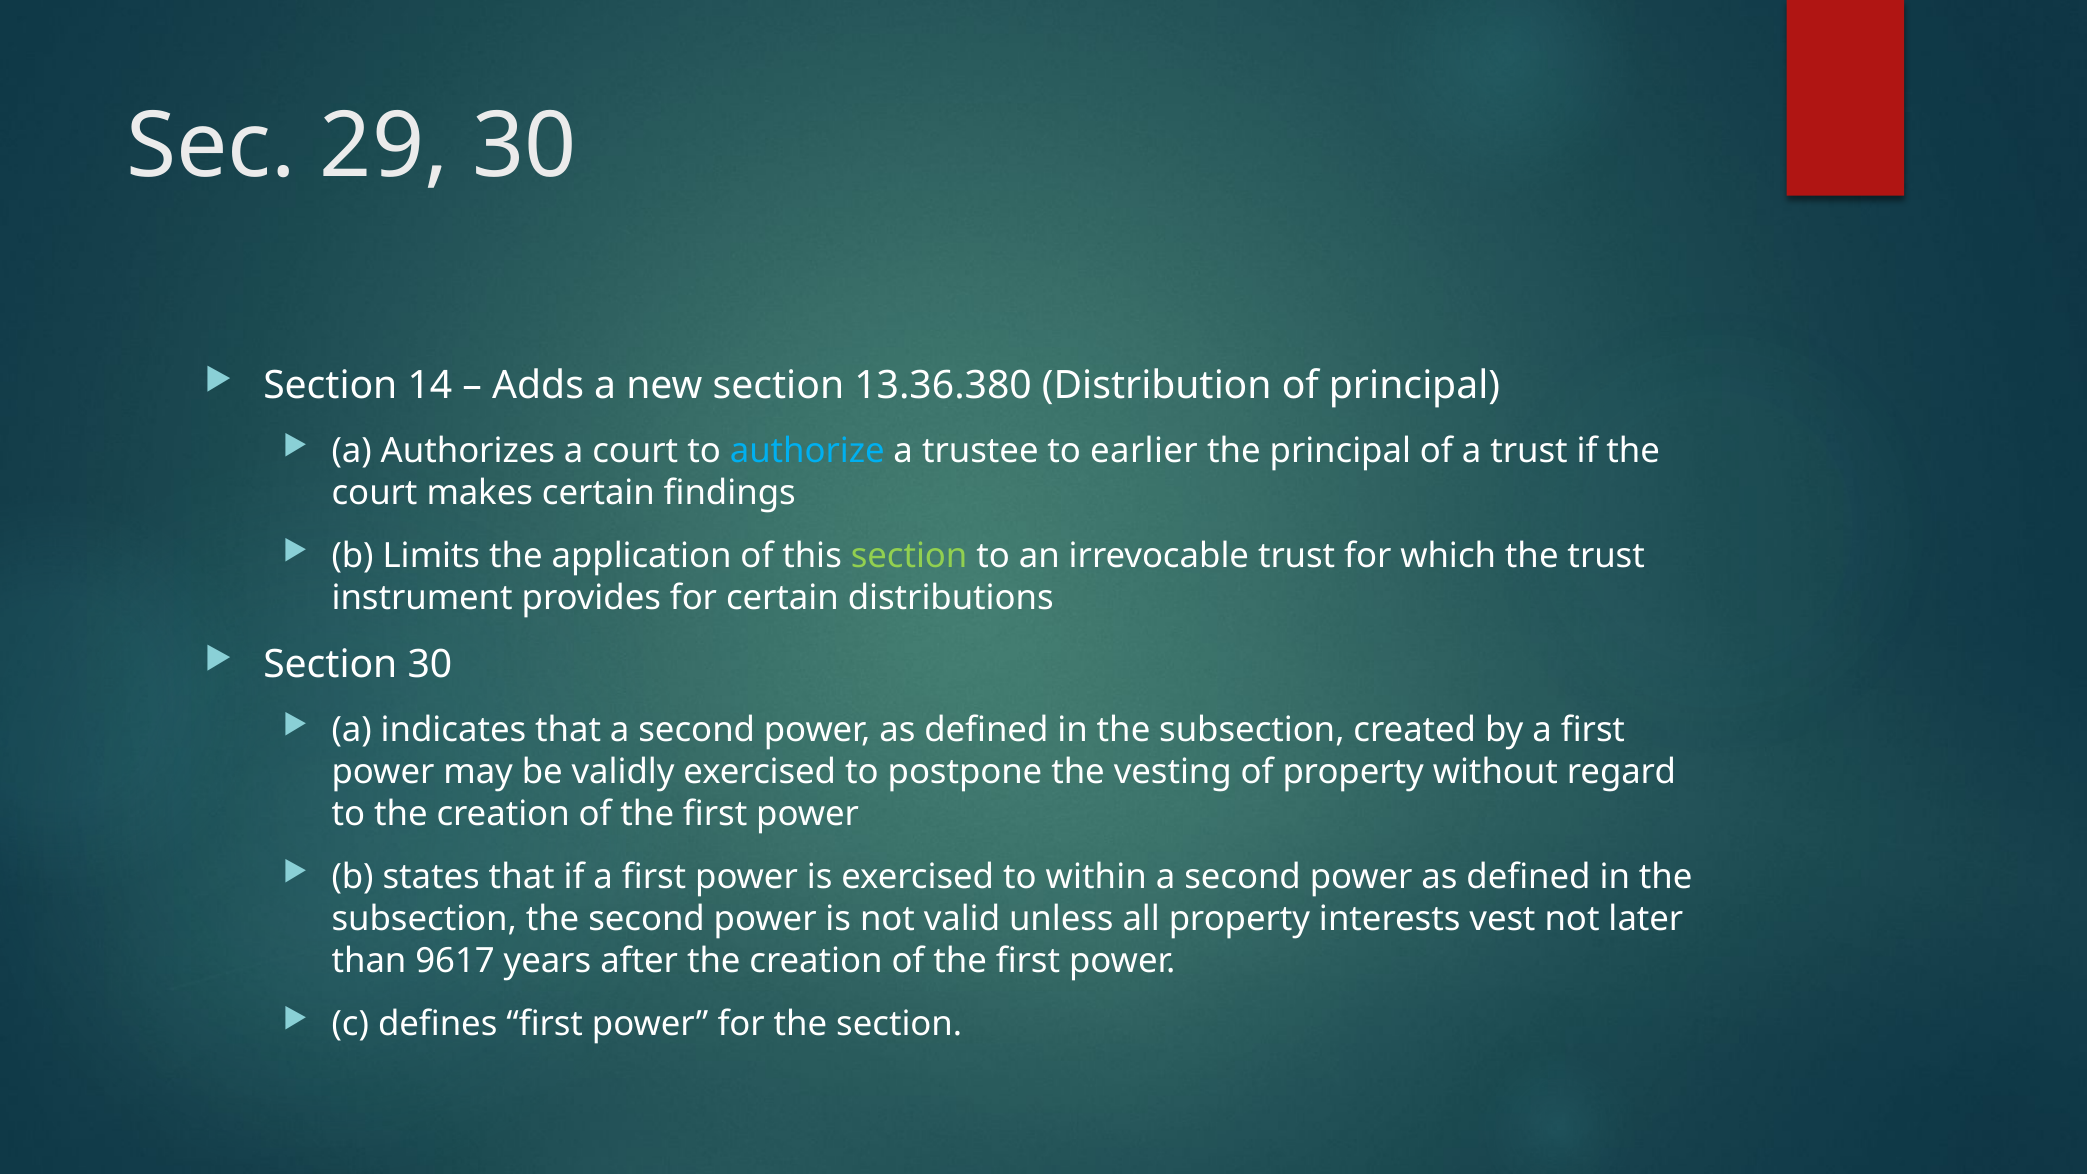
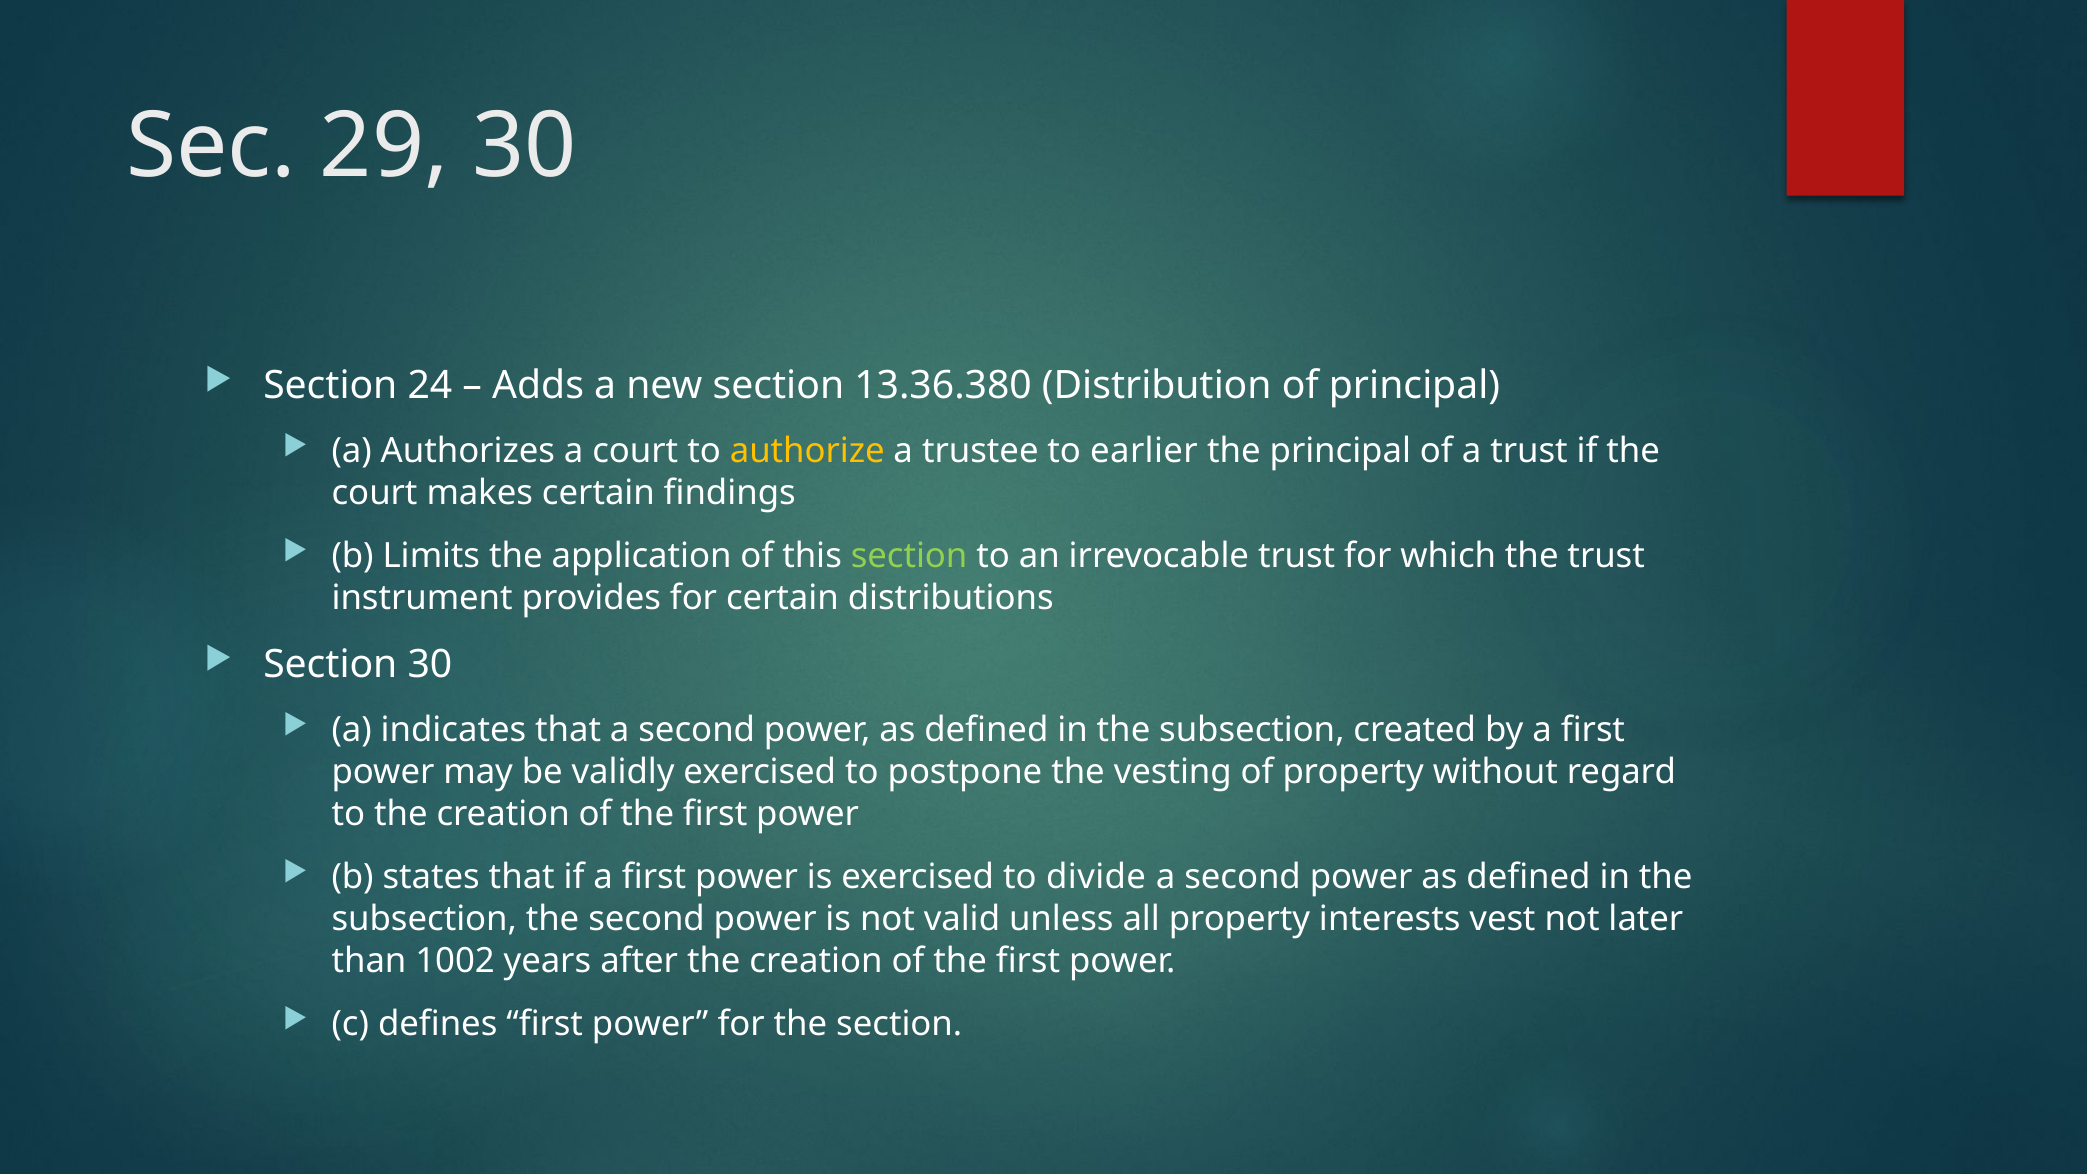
14: 14 -> 24
authorize colour: light blue -> yellow
within: within -> divide
9617: 9617 -> 1002
